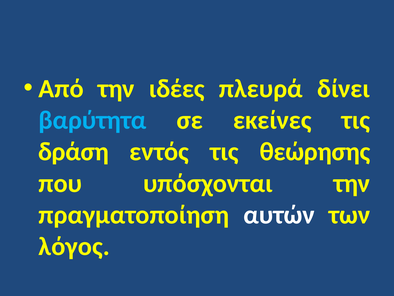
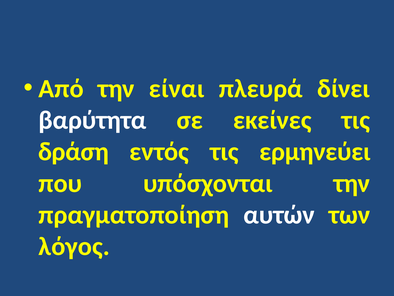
ιδέες: ιδέες -> είναι
βαρύτητα colour: light blue -> white
θεώρησης: θεώρησης -> ερμηνεύει
